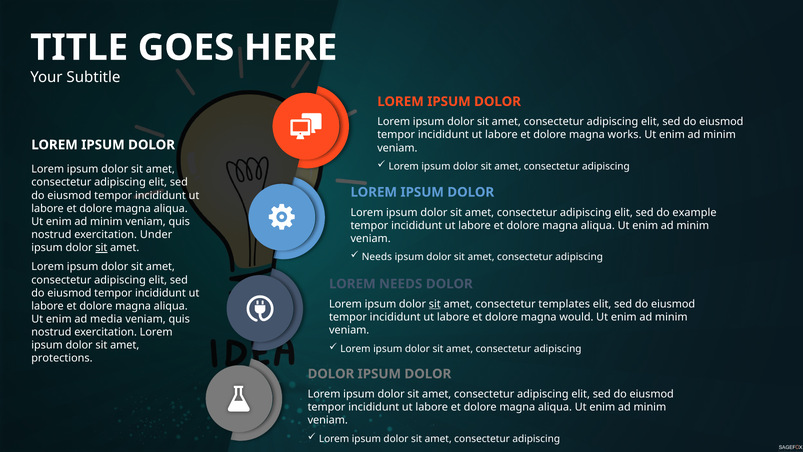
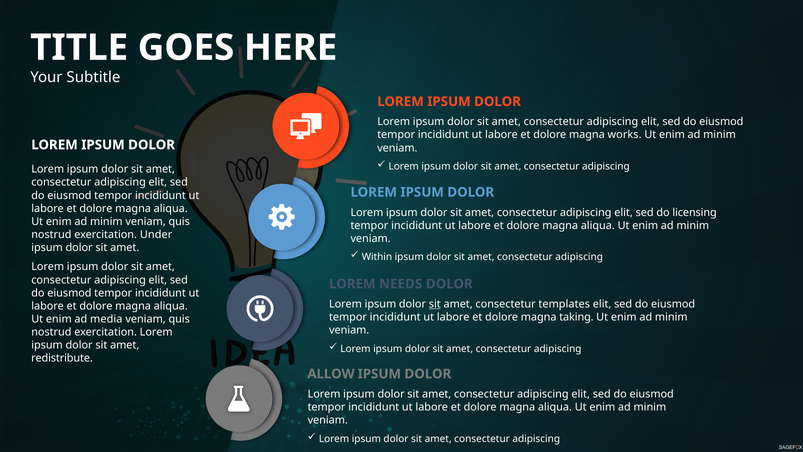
example: example -> licensing
sit at (101, 248) underline: present -> none
Needs at (377, 257): Needs -> Within
would: would -> taking
protections: protections -> redistribute
DOLOR at (331, 374): DOLOR -> ALLOW
